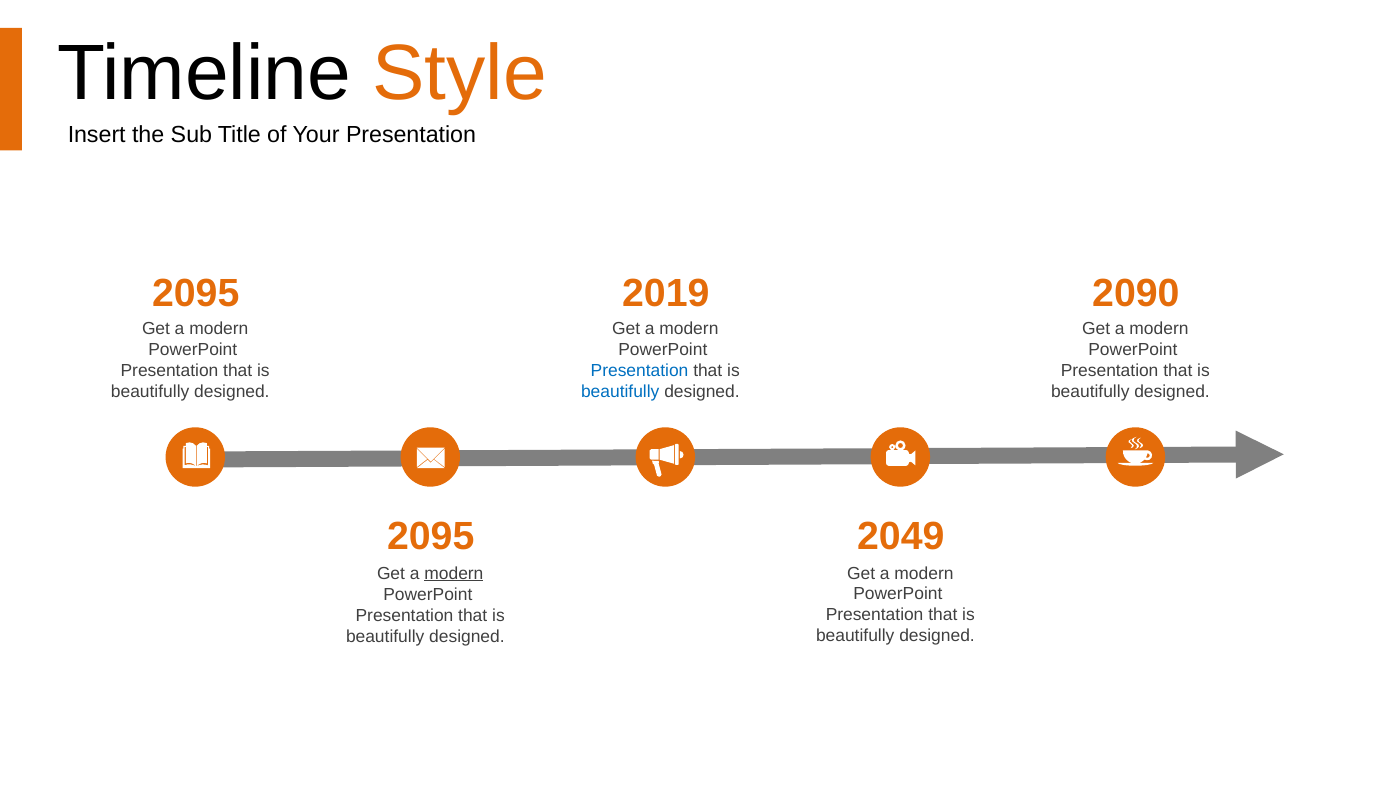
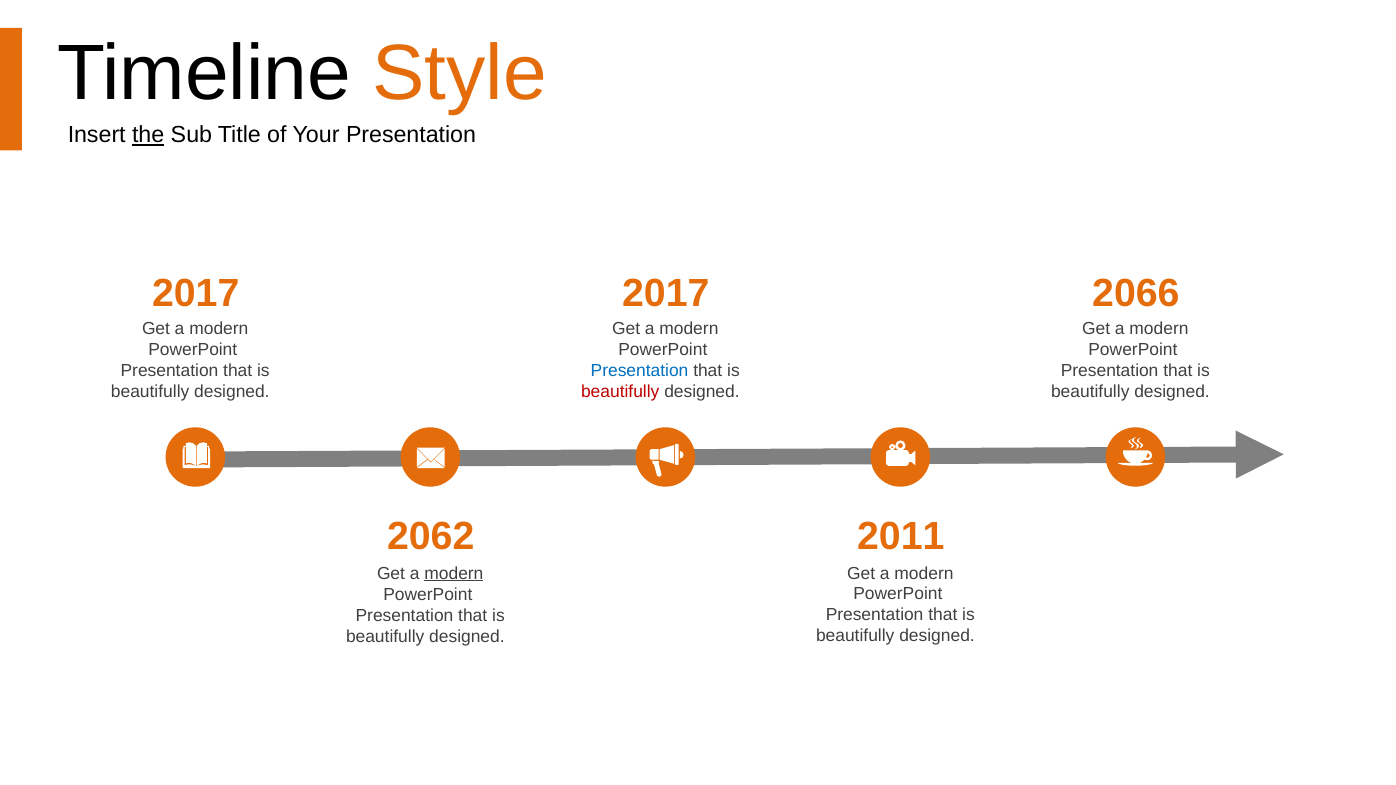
the underline: none -> present
2095 at (196, 293): 2095 -> 2017
2019 at (666, 293): 2019 -> 2017
2090: 2090 -> 2066
beautifully at (620, 392) colour: blue -> red
2049: 2049 -> 2011
2095 at (431, 537): 2095 -> 2062
